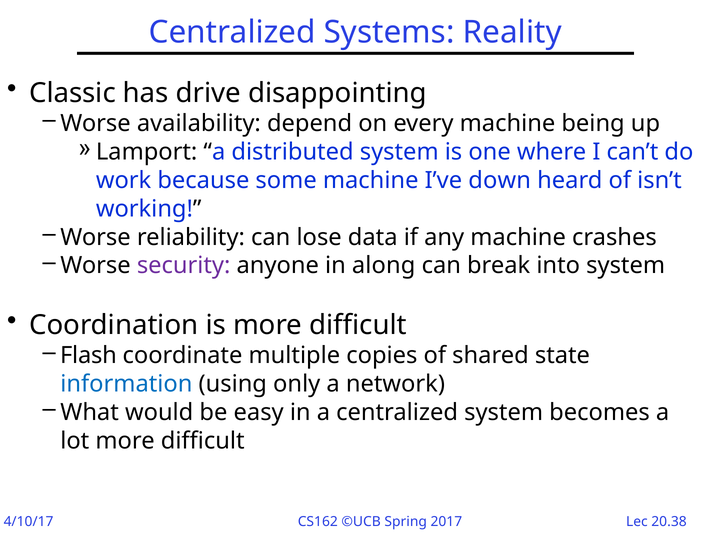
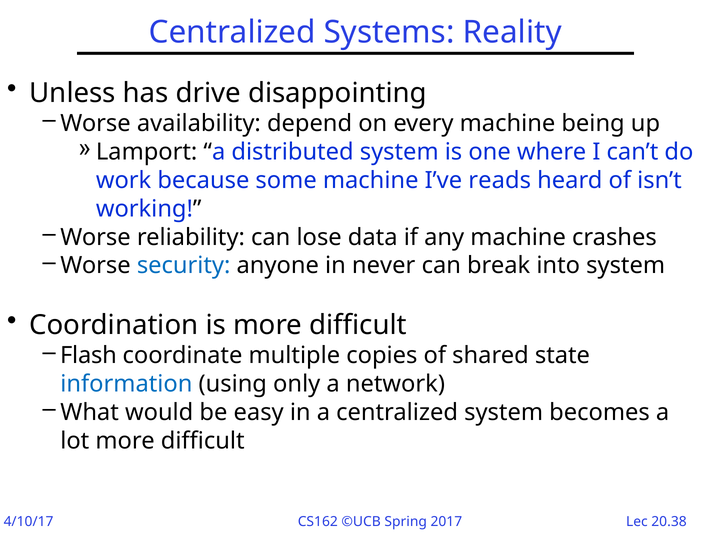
Classic: Classic -> Unless
down: down -> reads
security colour: purple -> blue
along: along -> never
